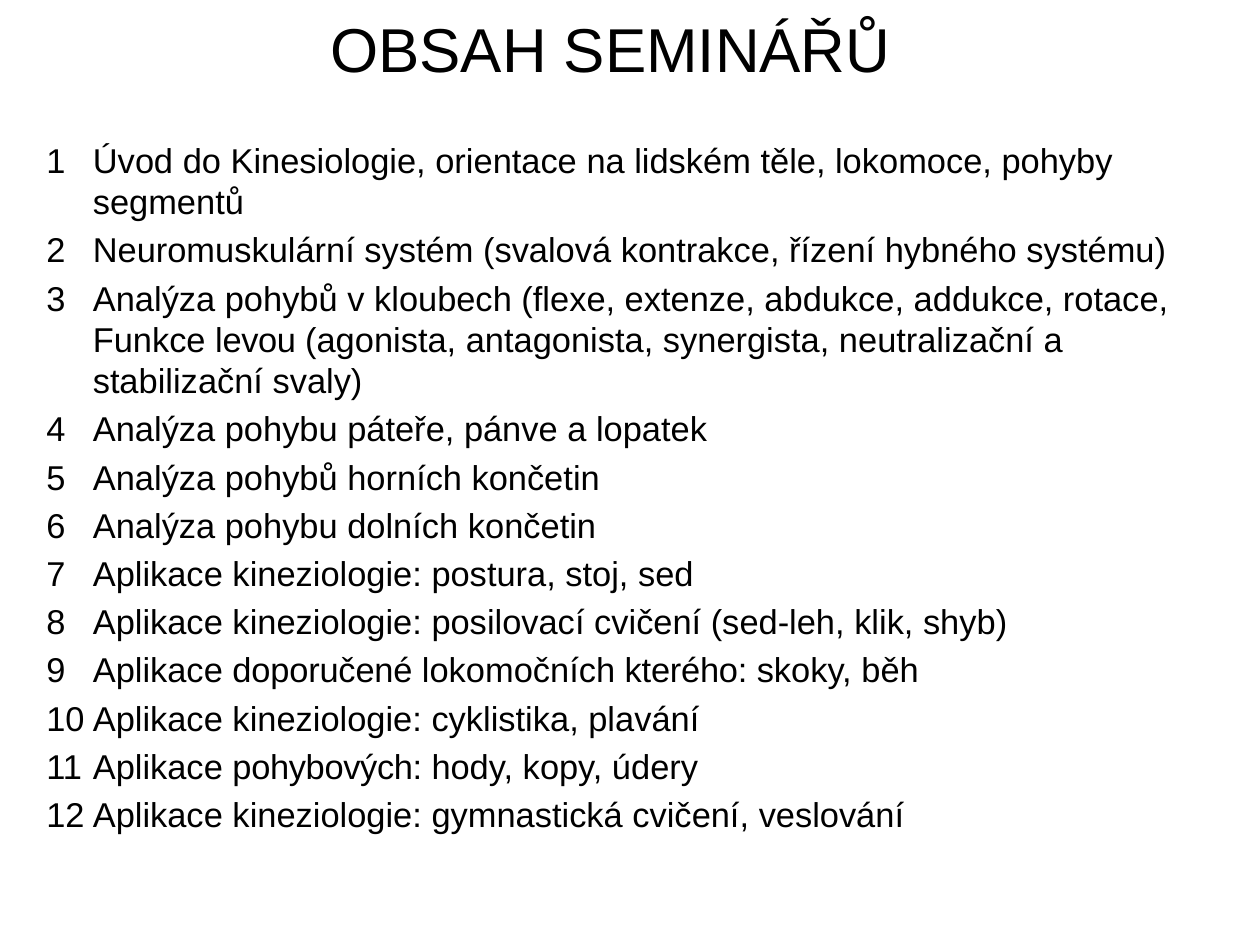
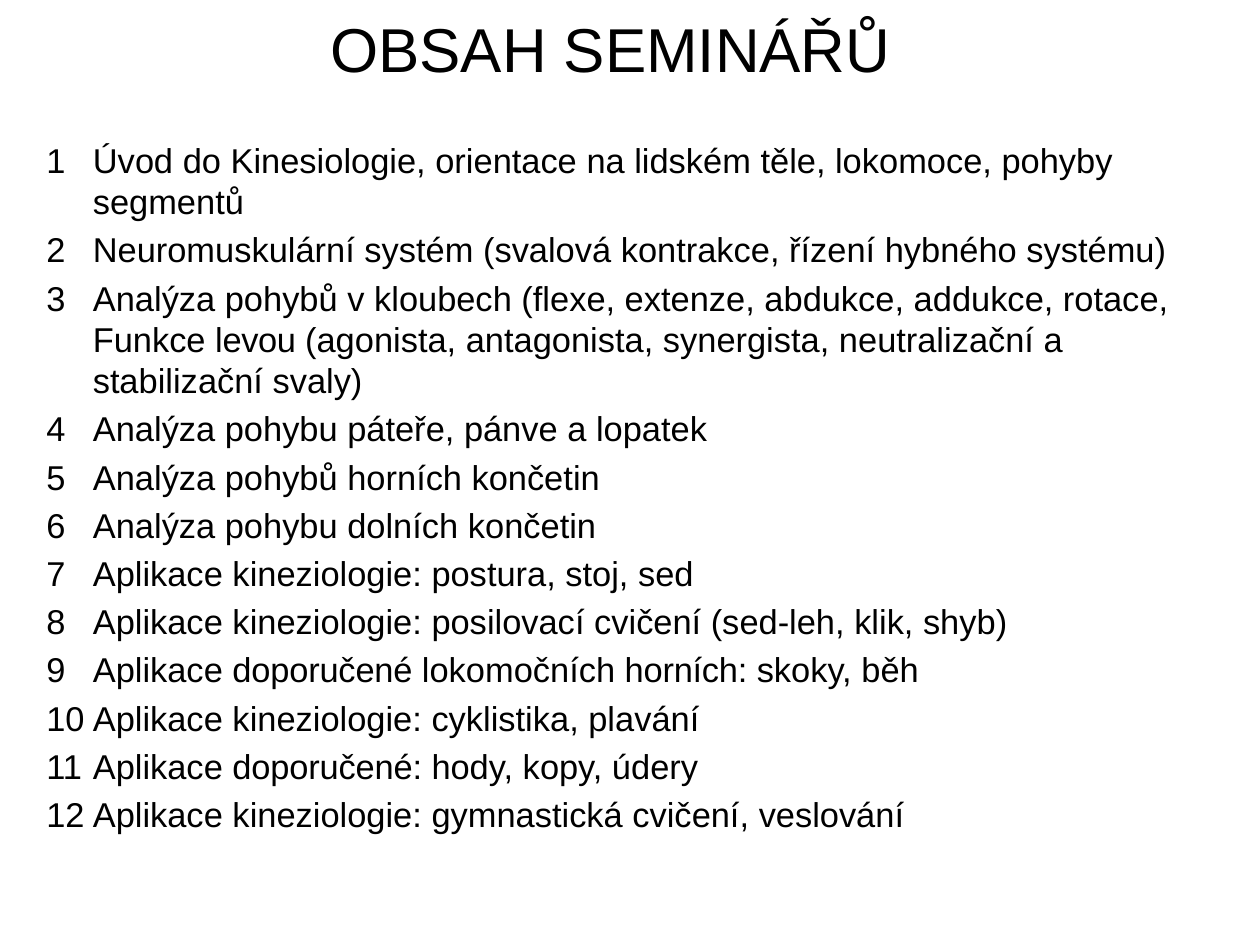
lokomočních kterého: kterého -> horních
11 Aplikace pohybových: pohybových -> doporučené
